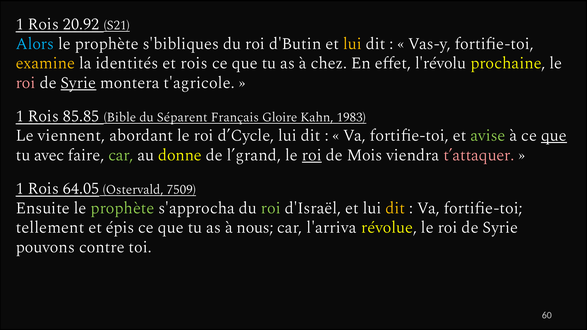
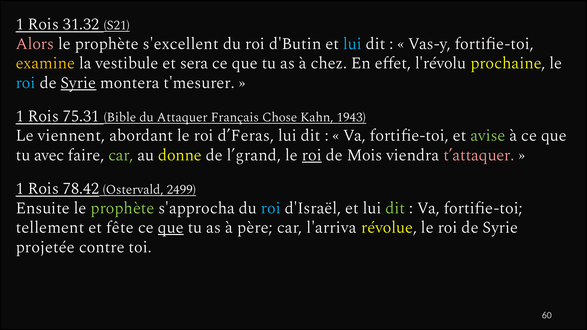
20.92: 20.92 -> 31.32
Alors colour: light blue -> pink
s'bibliques: s'bibliques -> s'excellent
lui at (352, 44) colour: yellow -> light blue
identités: identités -> vestibule
et rois: rois -> sera
roi at (26, 83) colour: pink -> light blue
t'agricole: t'agricole -> t'mesurer
85.85: 85.85 -> 75.31
Séparent: Séparent -> Attaquer
Gloire: Gloire -> Chose
1983: 1983 -> 1943
d’Cycle: d’Cycle -> d’Feras
que at (554, 136) underline: present -> none
64.05: 64.05 -> 78.42
7509: 7509 -> 2499
roi at (271, 208) colour: light green -> light blue
dit at (395, 208) colour: yellow -> light green
épis: épis -> fête
que at (171, 228) underline: none -> present
nous: nous -> père
pouvons: pouvons -> projetée
